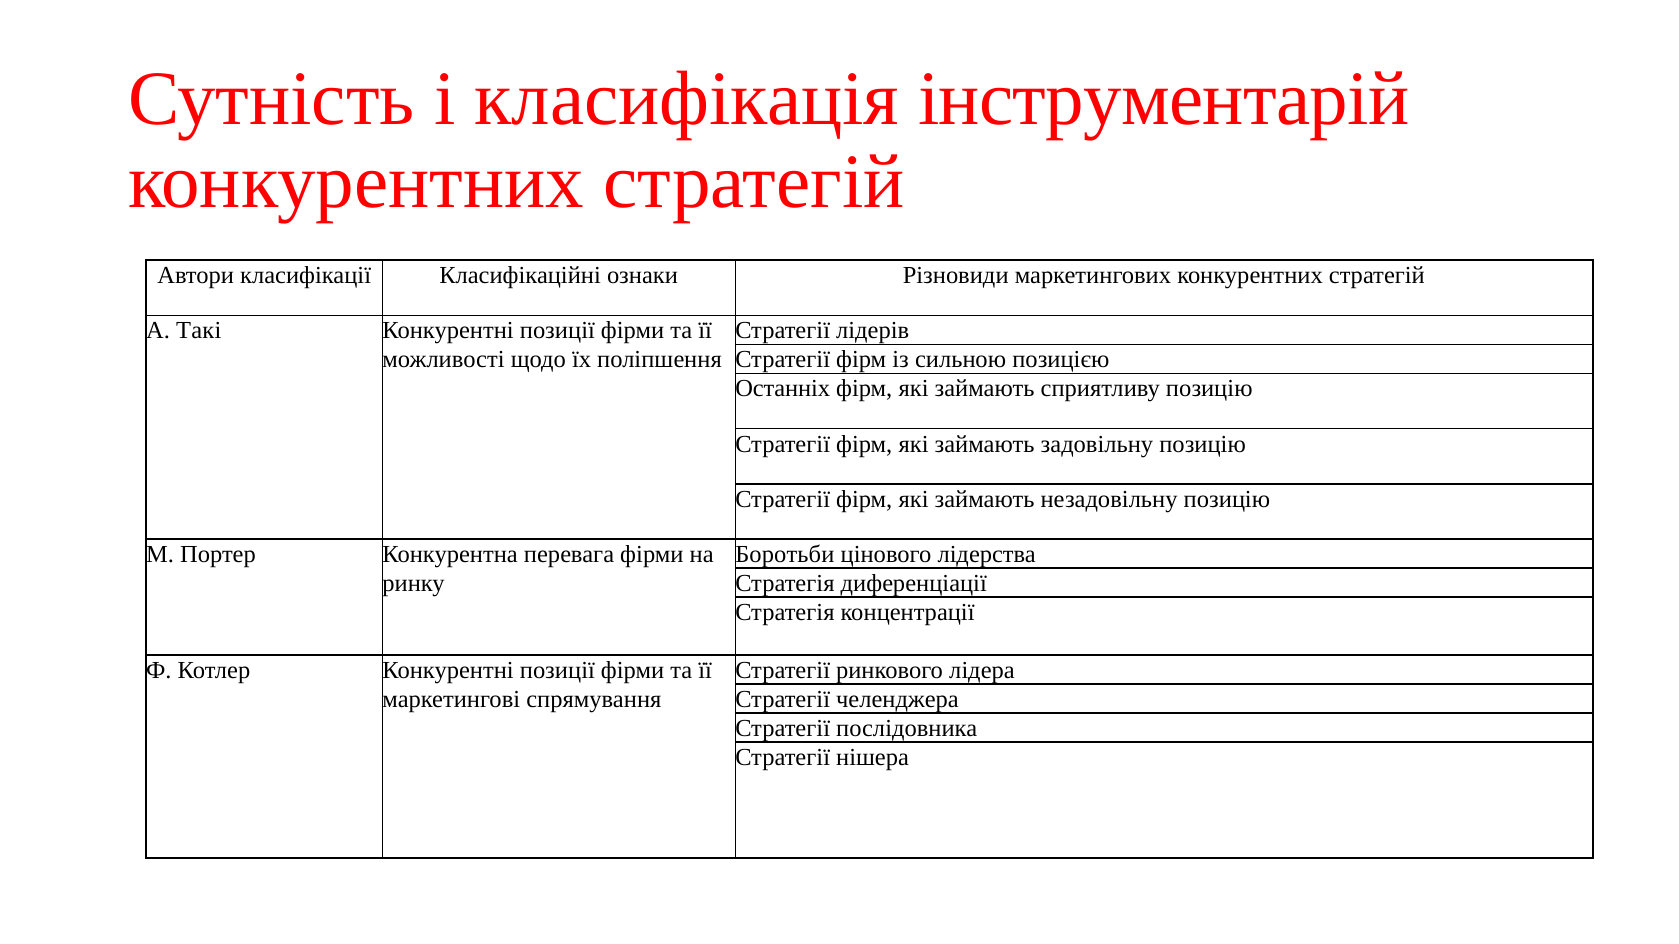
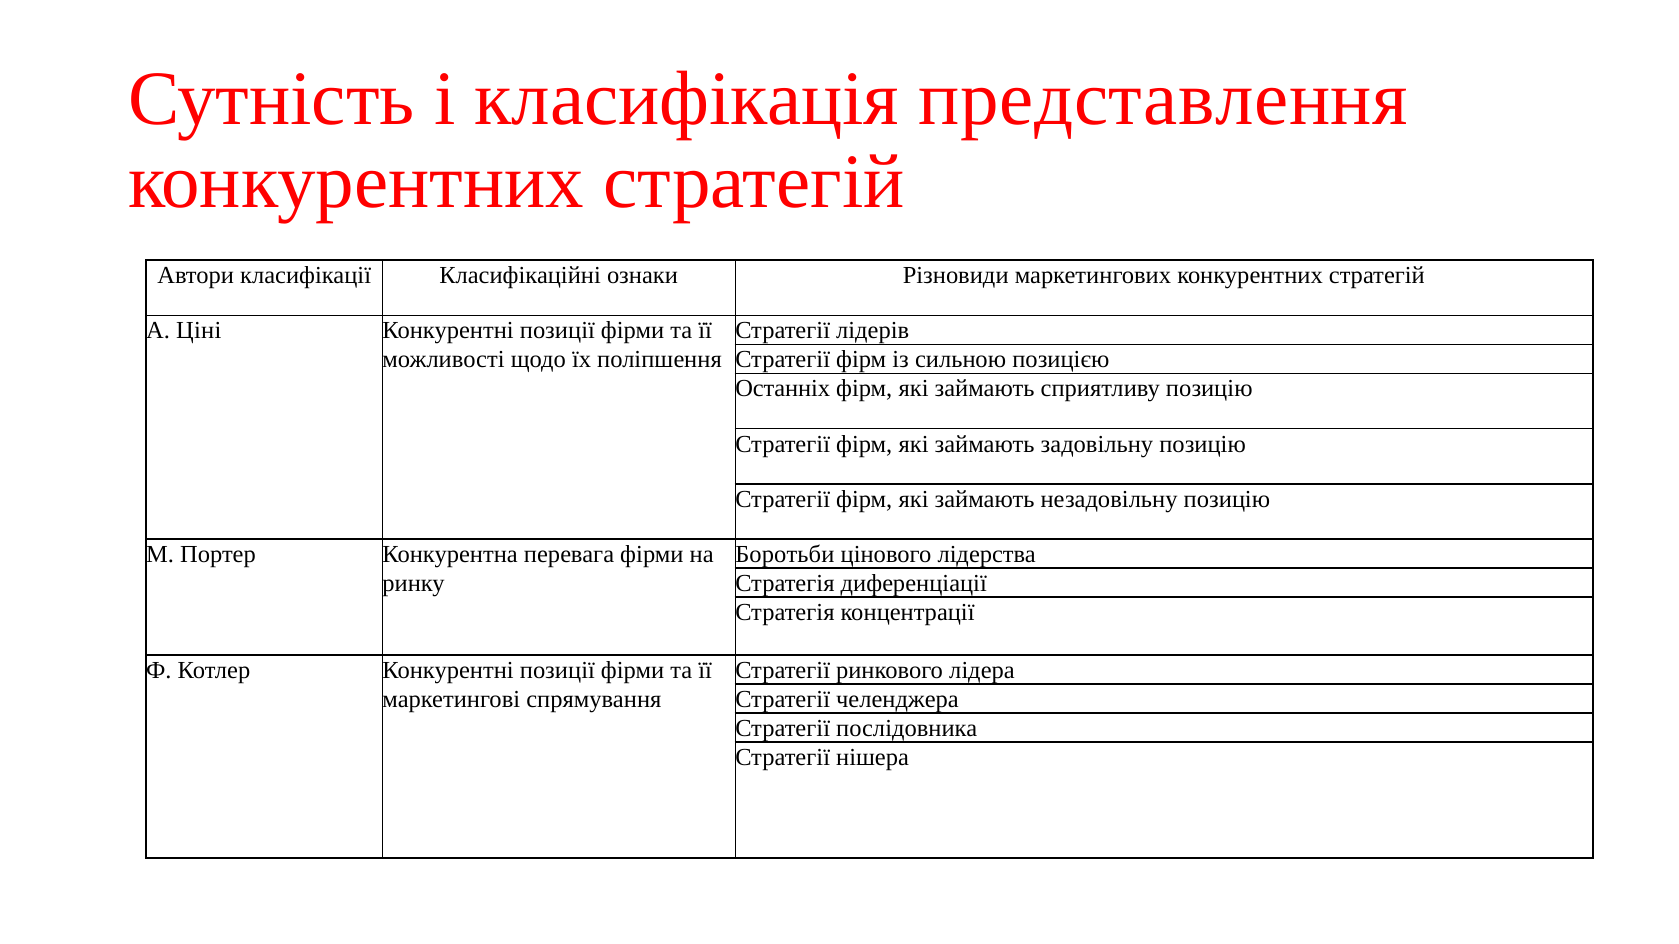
інструментарій: інструментарій -> представлення
Такі: Такі -> Ціні
